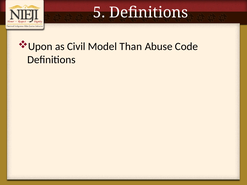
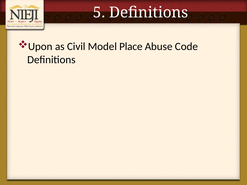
Than: Than -> Place
